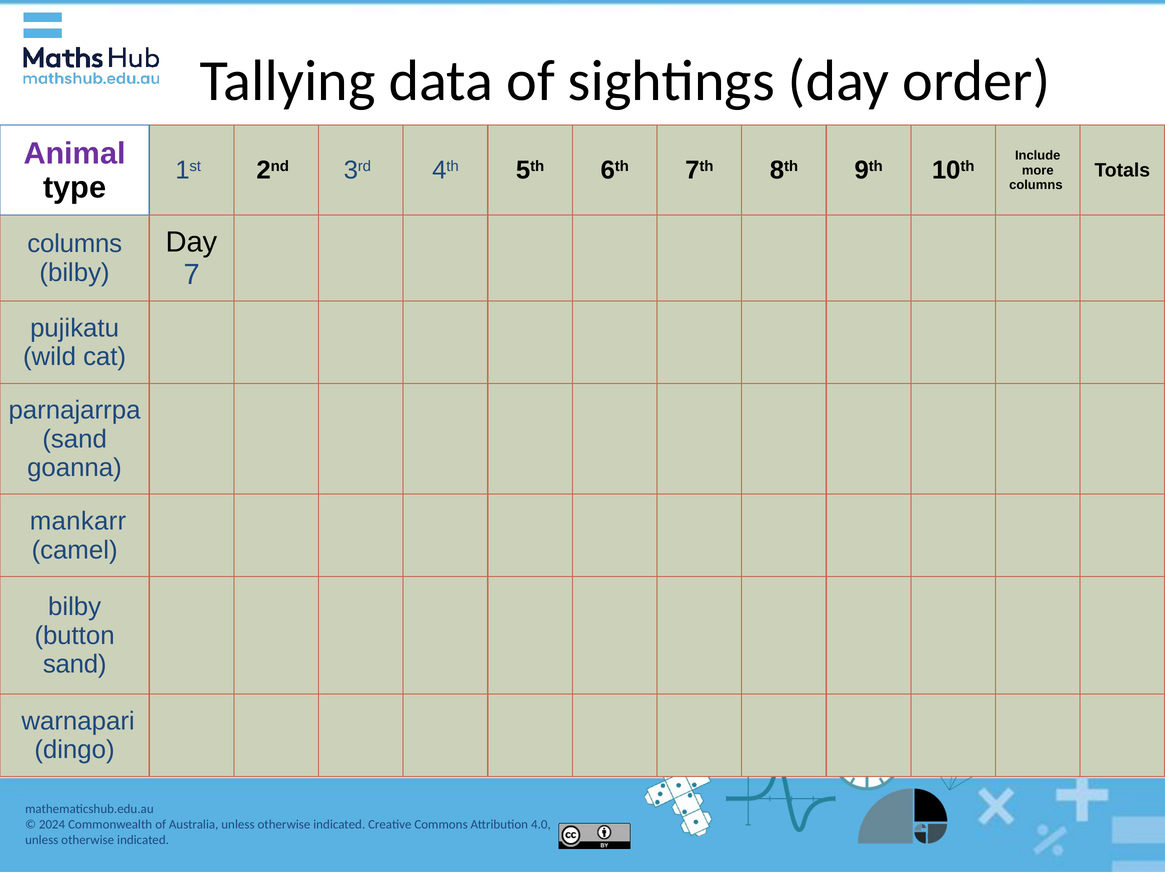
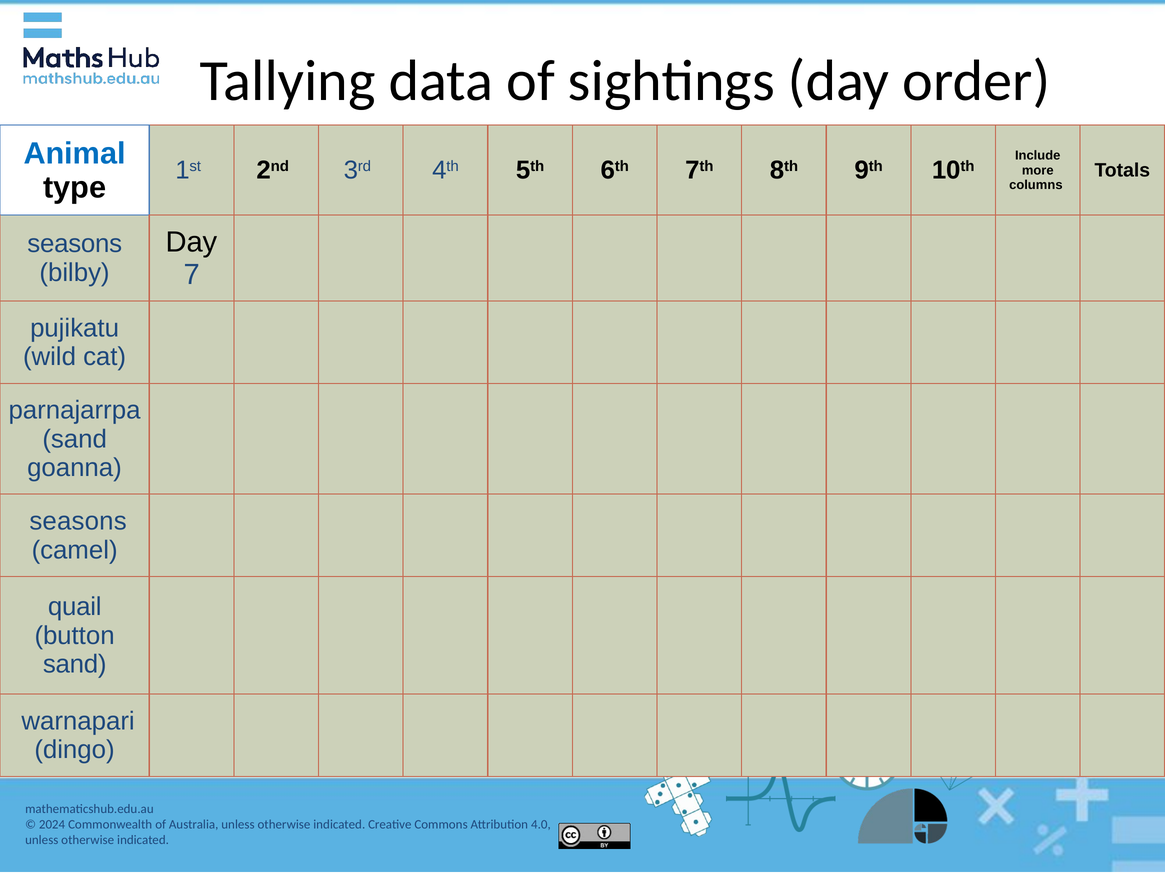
Animal colour: purple -> blue
columns at (75, 244): columns -> seasons
mankarr at (78, 521): mankarr -> seasons
bilby at (75, 607): bilby -> quail
